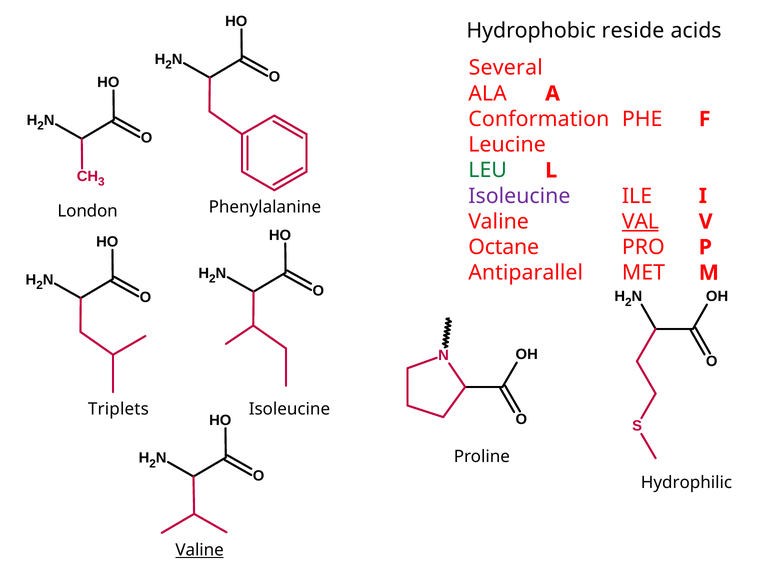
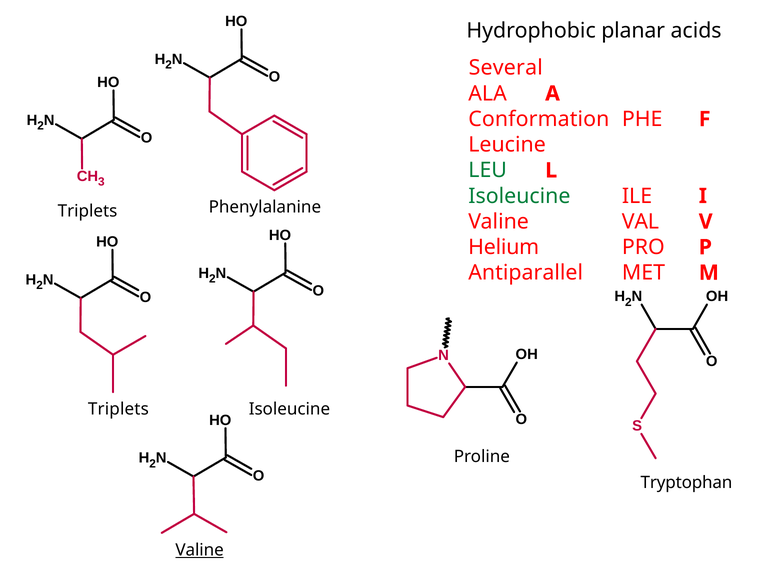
reside: reside -> planar
Isoleucine at (519, 196) colour: purple -> green
London at (88, 211): London -> Triplets
VAL underline: present -> none
Octane: Octane -> Helium
Hydrophilic: Hydrophilic -> Tryptophan
